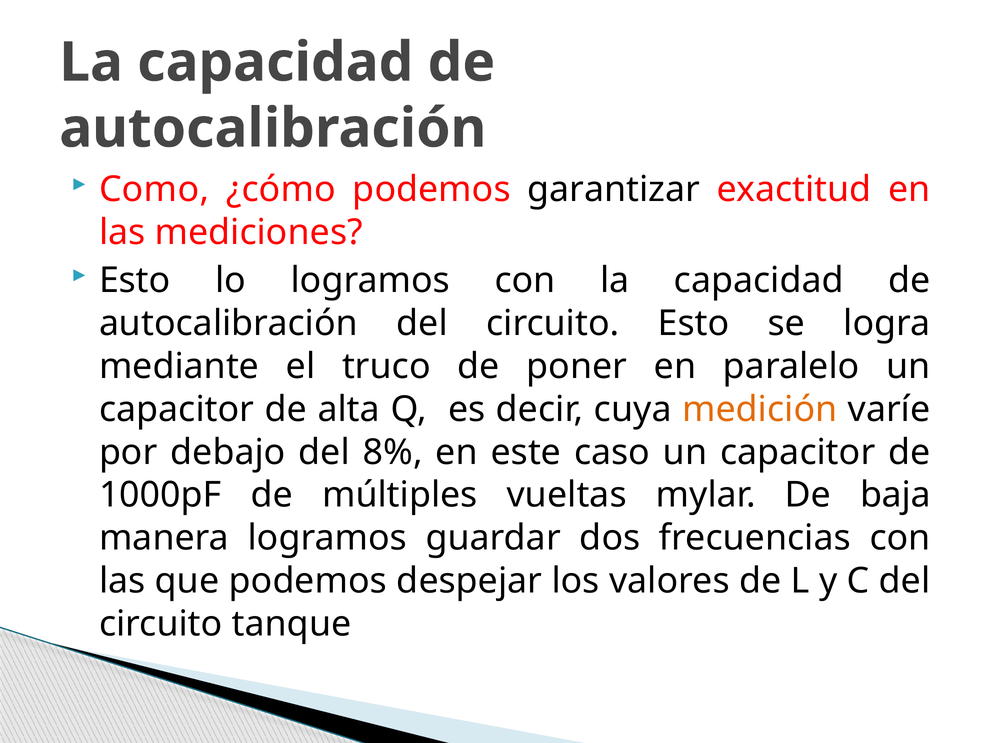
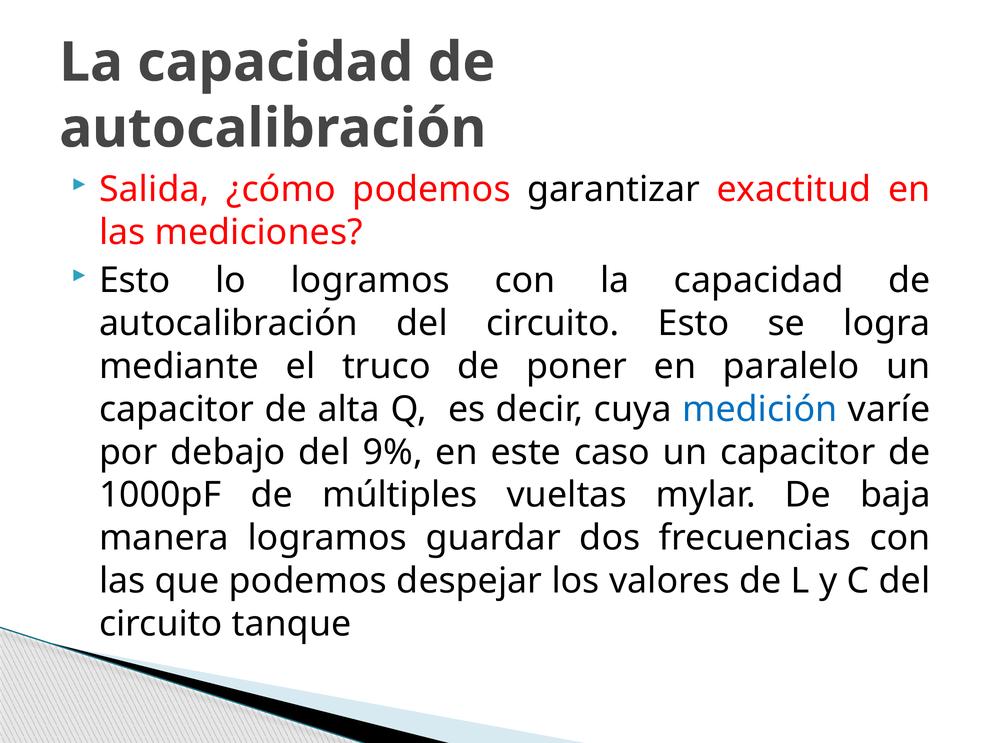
Como: Como -> Salida
medición colour: orange -> blue
8%: 8% -> 9%
